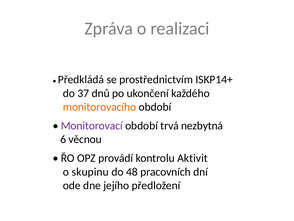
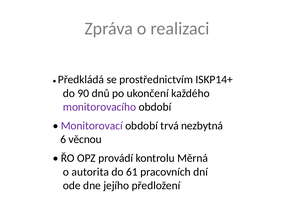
37: 37 -> 90
monitorovacího colour: orange -> purple
Aktivit: Aktivit -> Měrná
skupinu: skupinu -> autorita
48: 48 -> 61
